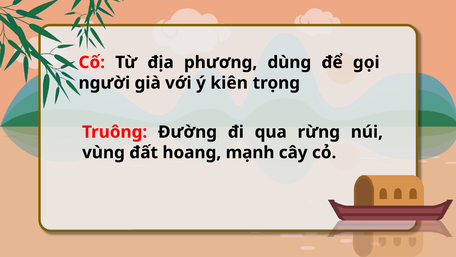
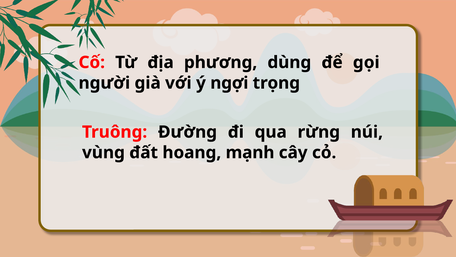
kiên: kiên -> ngợi
